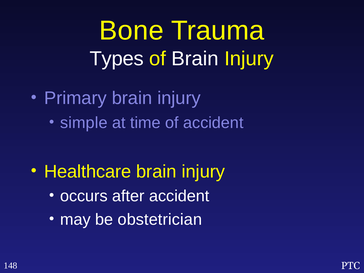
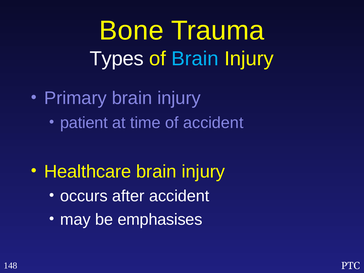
Brain at (195, 59) colour: white -> light blue
simple: simple -> patient
obstetrician: obstetrician -> emphasises
